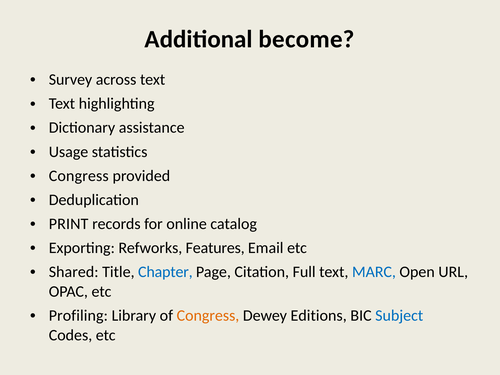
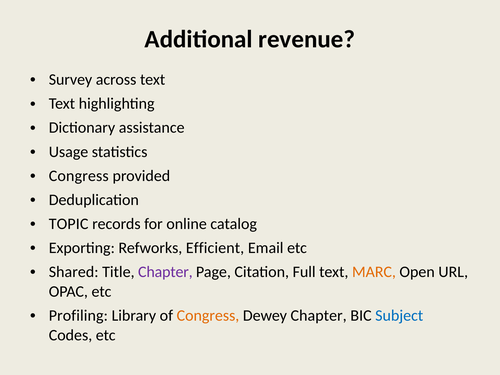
become: become -> revenue
PRINT: PRINT -> TOPIC
Features: Features -> Efficient
Chapter at (165, 272) colour: blue -> purple
MARC colour: blue -> orange
Dewey Editions: Editions -> Chapter
